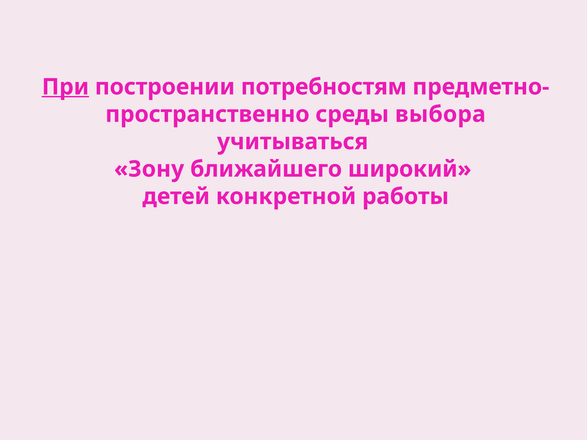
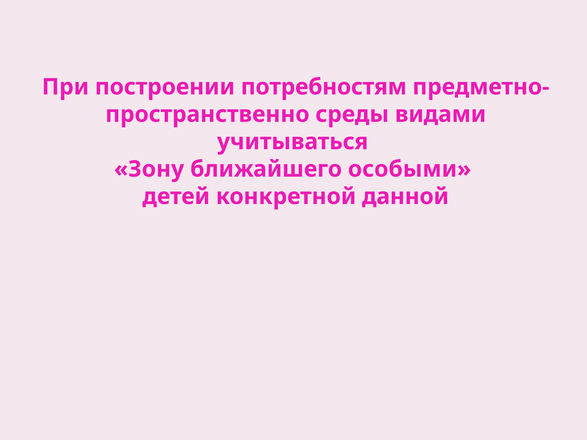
При underline: present -> none
выбора: выбора -> видами
широкий: широкий -> особыми
работы: работы -> данной
